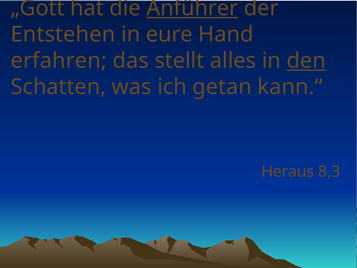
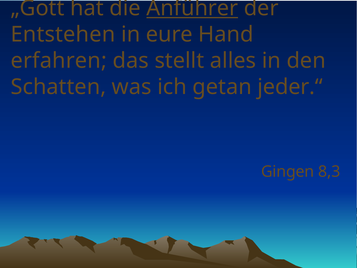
den underline: present -> none
kann.“: kann.“ -> jeder.“
Heraus: Heraus -> Gingen
